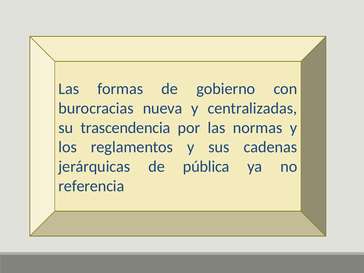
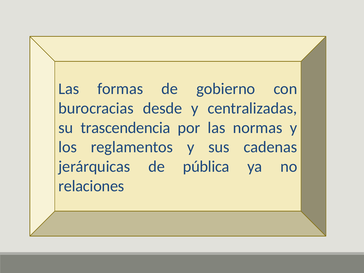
nueva: nueva -> desde
referencia: referencia -> relaciones
